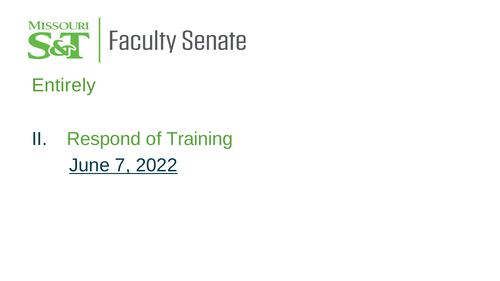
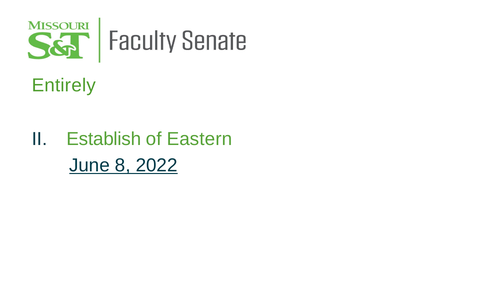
Respond: Respond -> Establish
Training: Training -> Eastern
7: 7 -> 8
